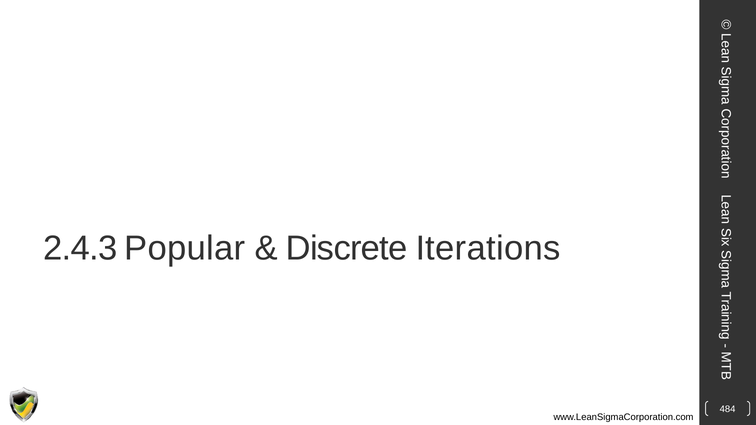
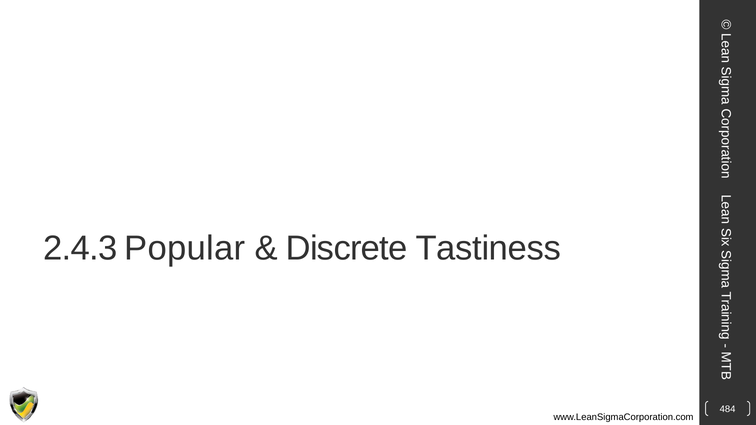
Iterations: Iterations -> Tastiness
